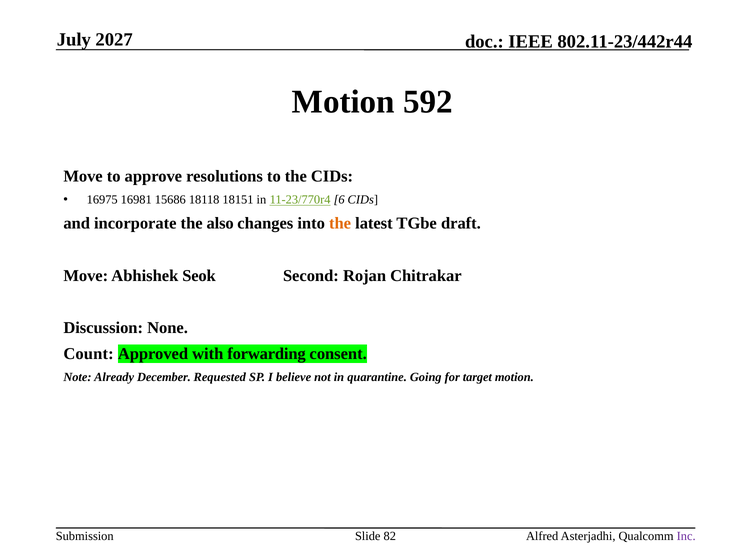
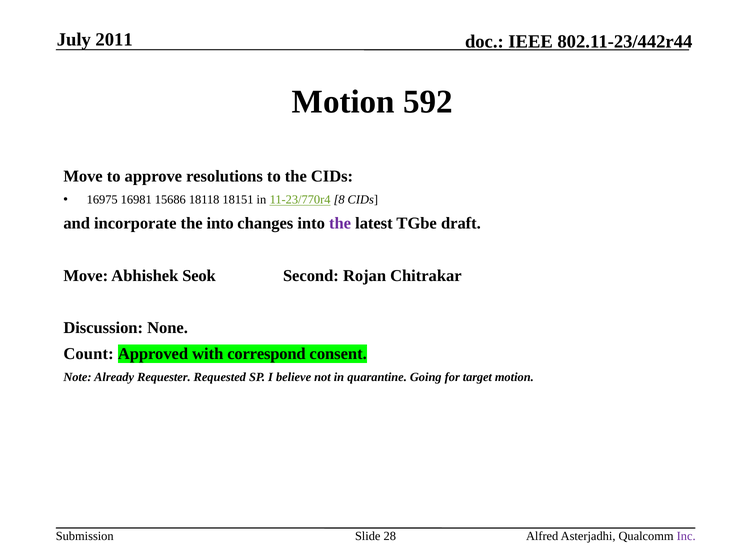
2027: 2027 -> 2011
6: 6 -> 8
the also: also -> into
the at (340, 223) colour: orange -> purple
forwarding: forwarding -> correspond
December: December -> Requester
82: 82 -> 28
